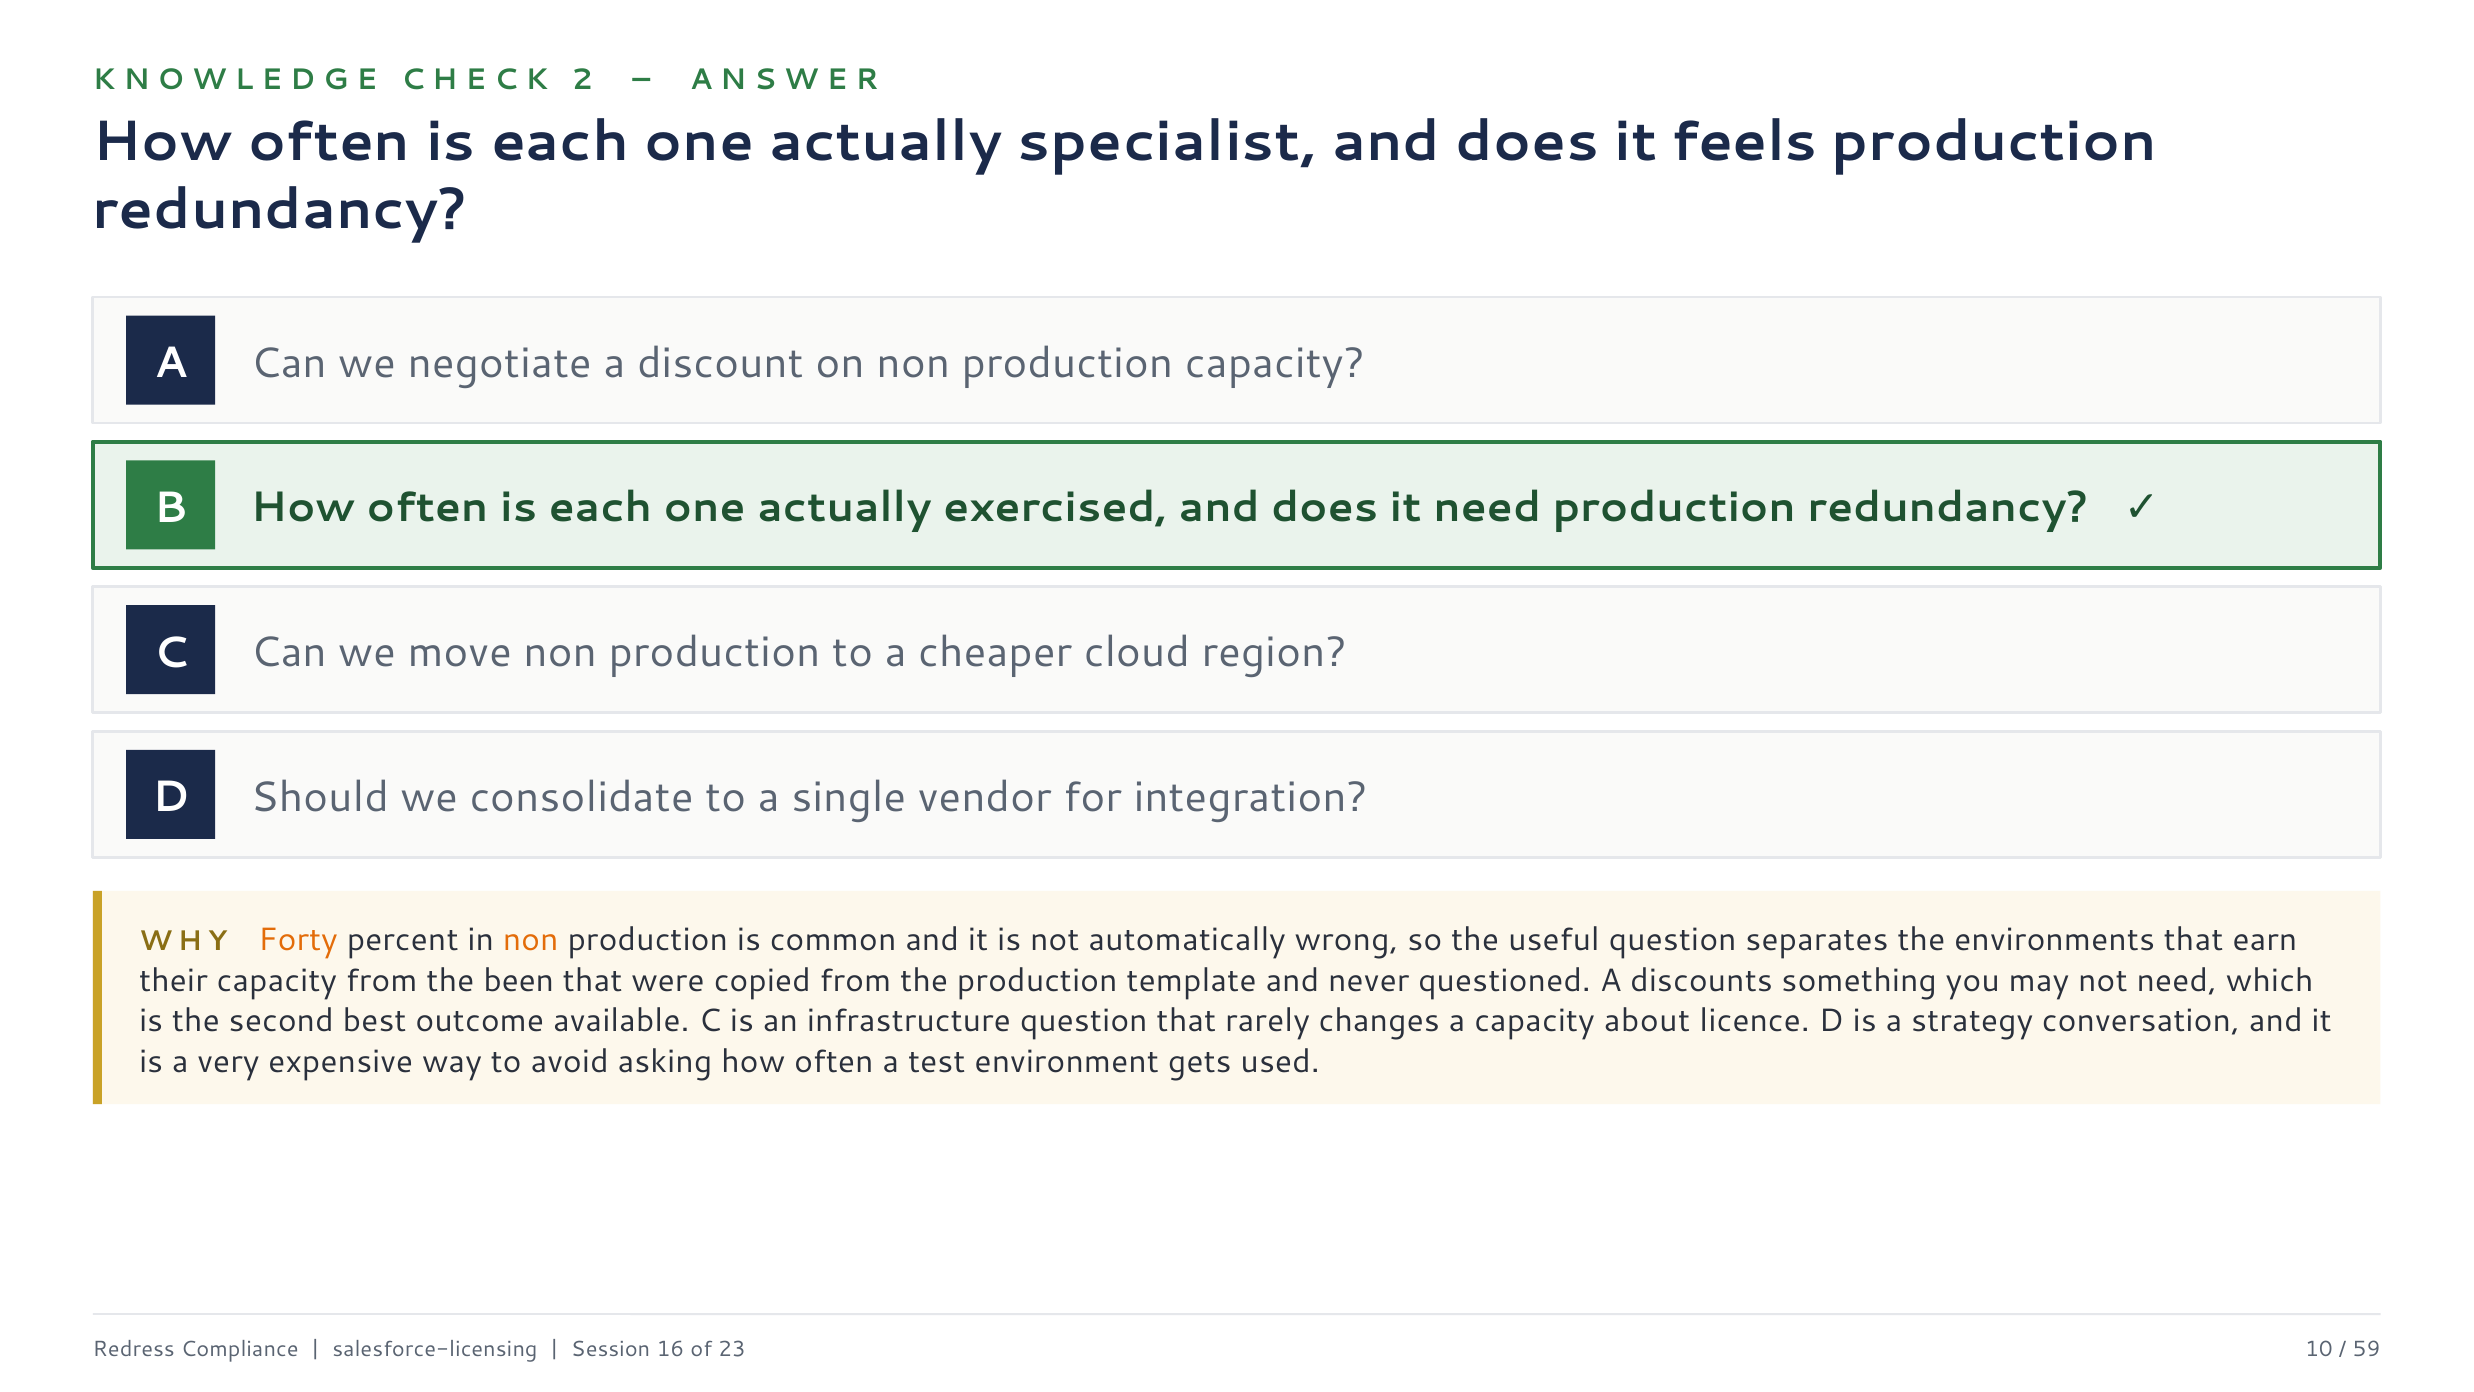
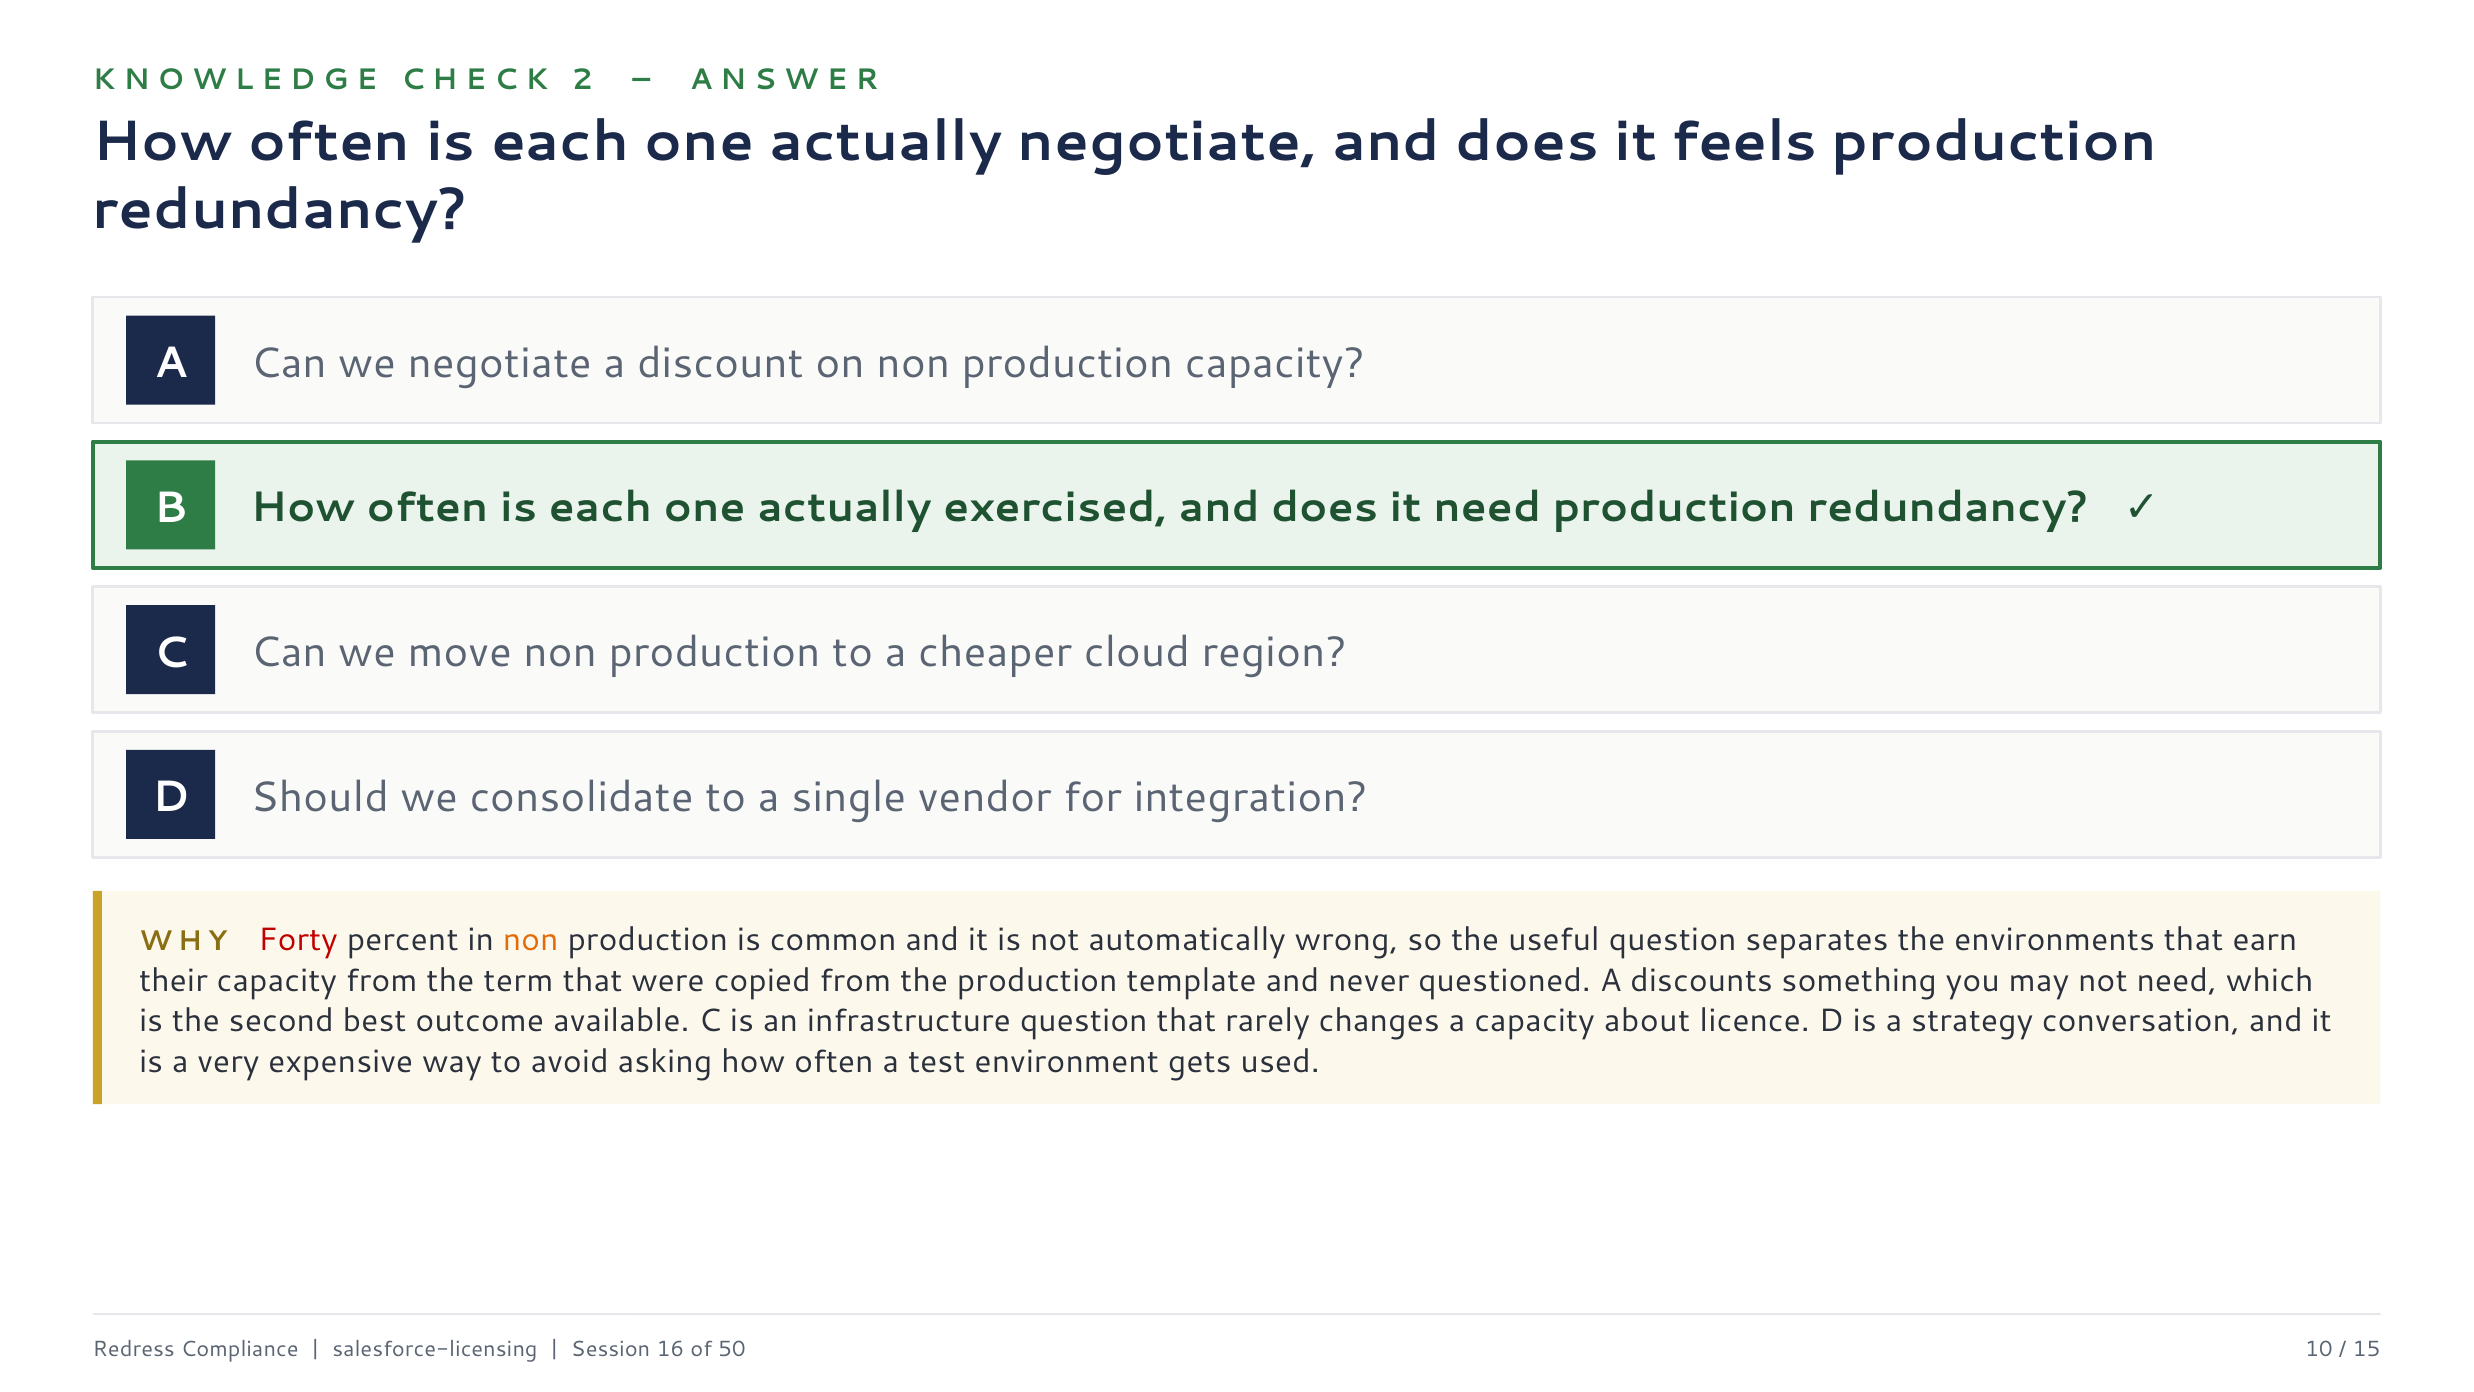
actually specialist: specialist -> negotiate
Forty colour: orange -> red
been: been -> term
23: 23 -> 50
59: 59 -> 15
